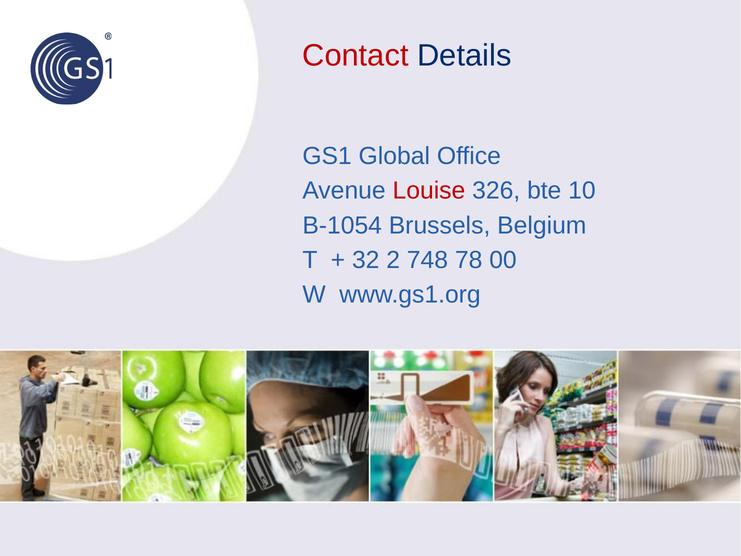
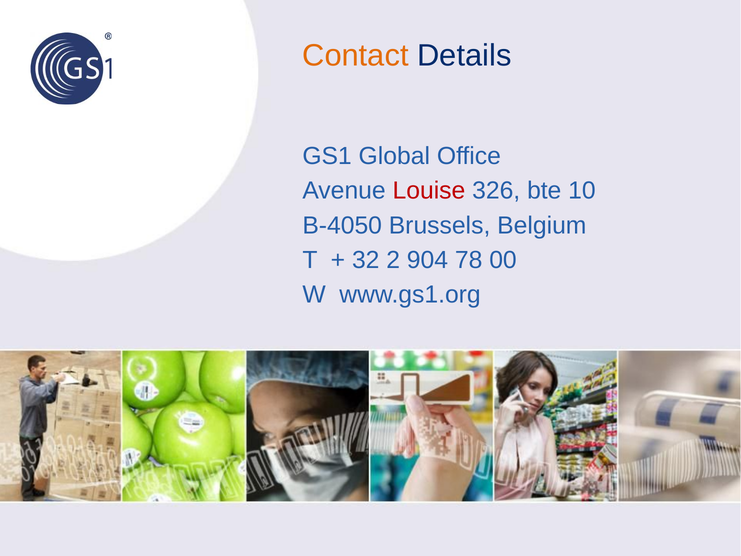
Contact colour: red -> orange
B-1054: B-1054 -> B-4050
748: 748 -> 904
